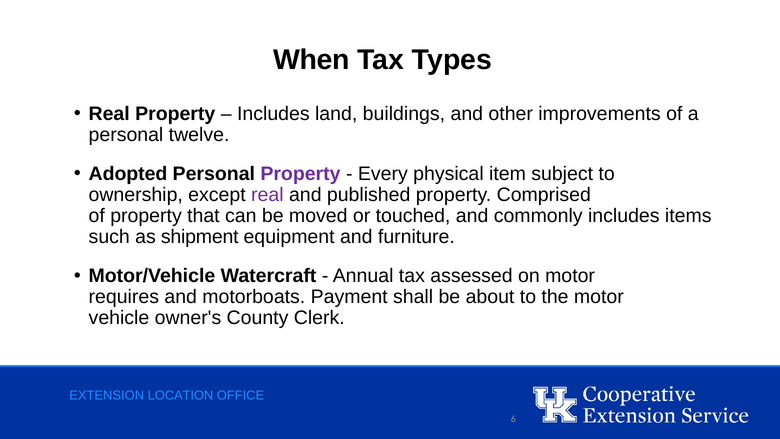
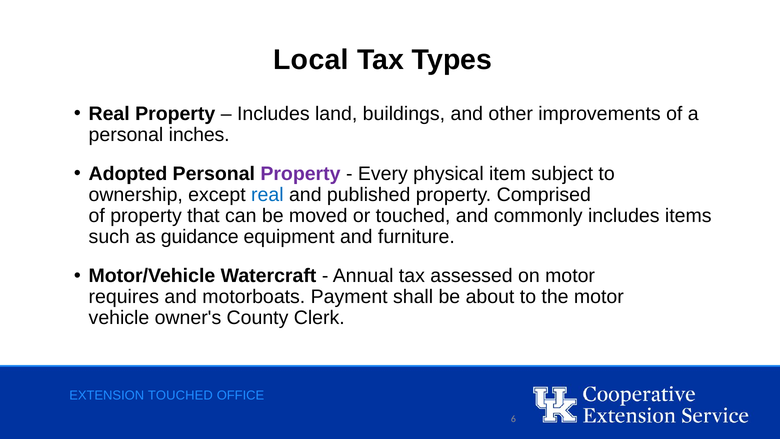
When: When -> Local
twelve: twelve -> inches
real at (267, 195) colour: purple -> blue
shipment: shipment -> guidance
EXTENSION LOCATION: LOCATION -> TOUCHED
